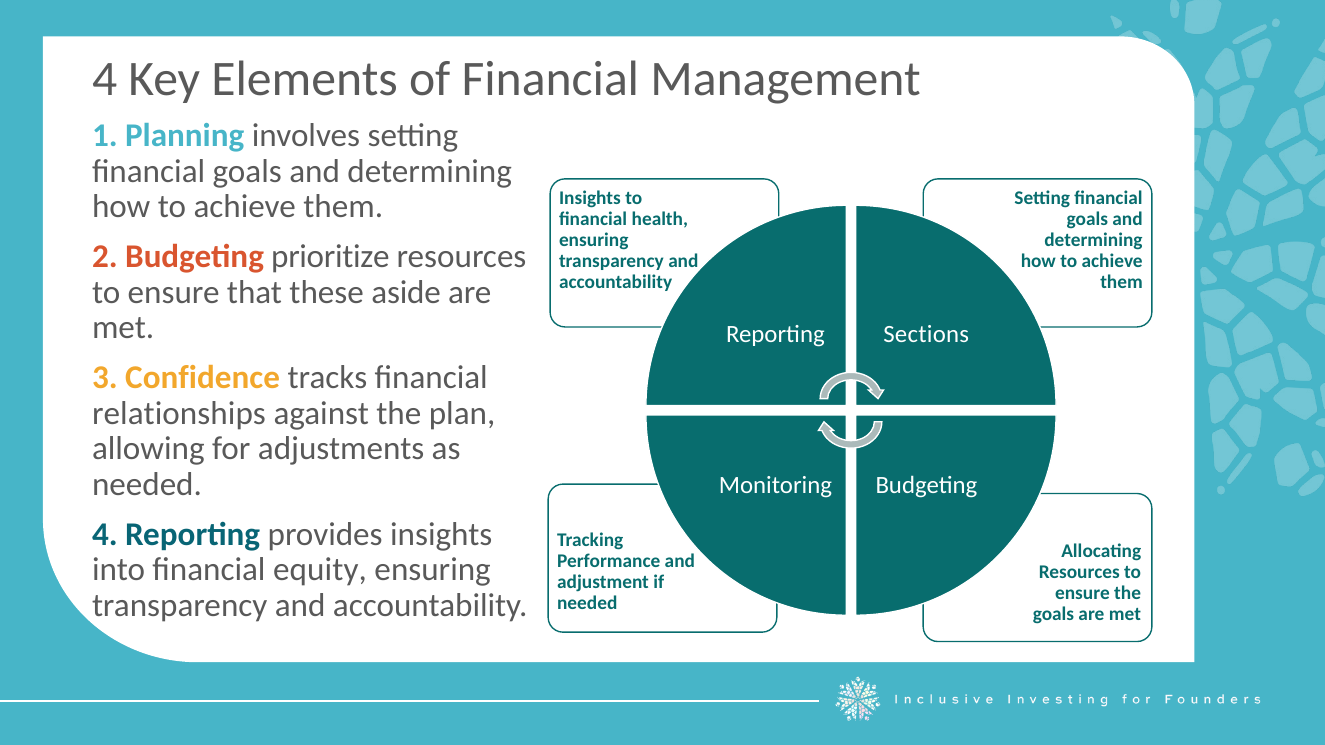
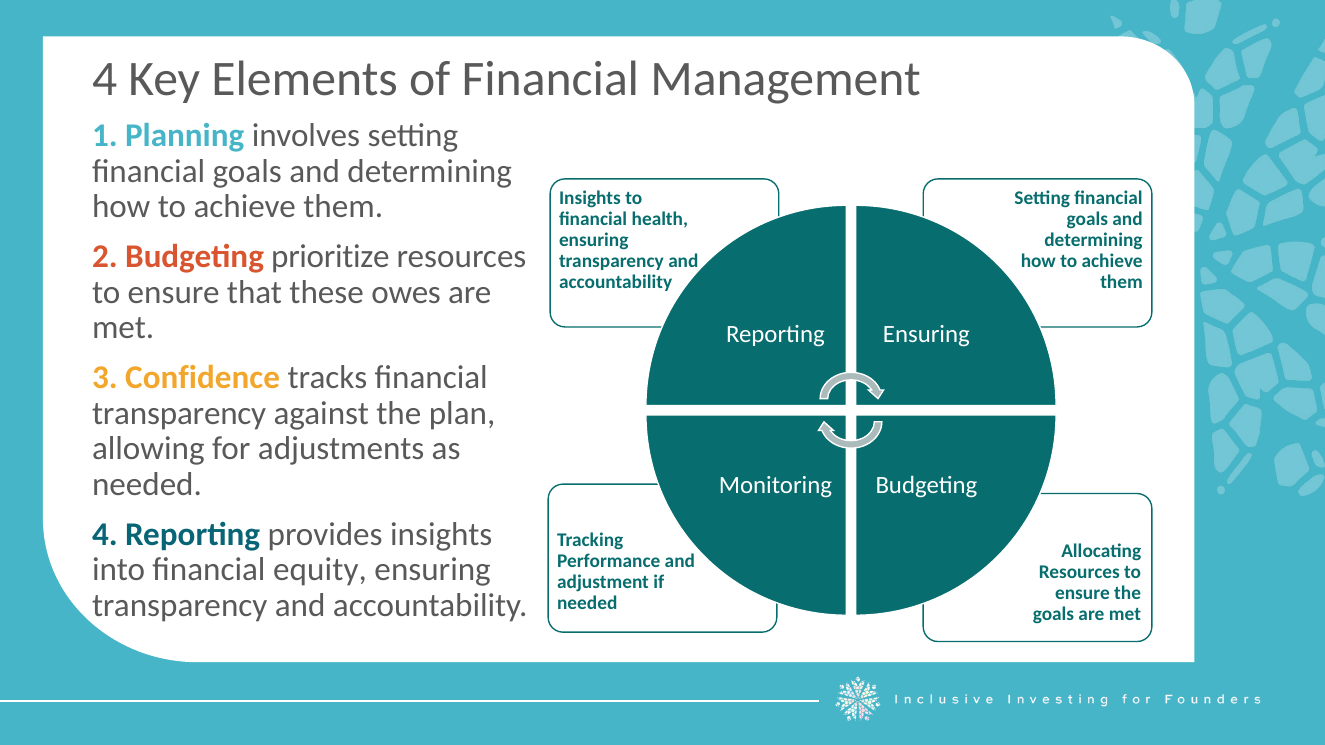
aside: aside -> owes
Reporting Sections: Sections -> Ensuring
relationships at (179, 413): relationships -> transparency
